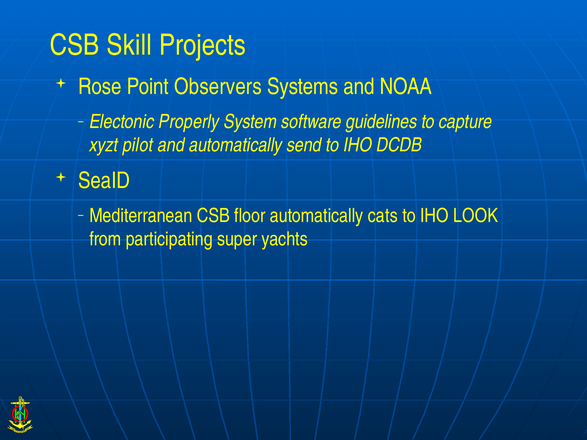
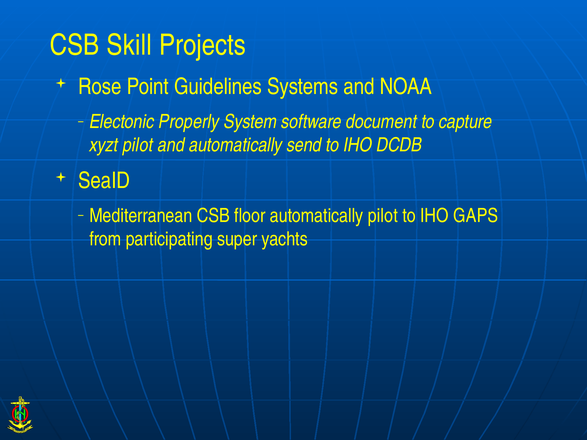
Observers: Observers -> Guidelines
guidelines: guidelines -> document
automatically cats: cats -> pilot
LOOK: LOOK -> GAPS
